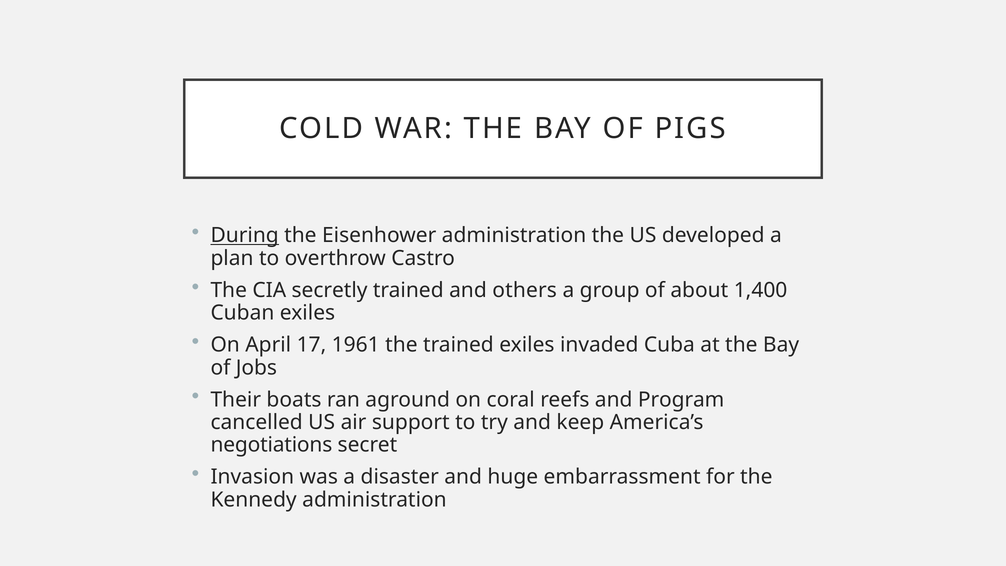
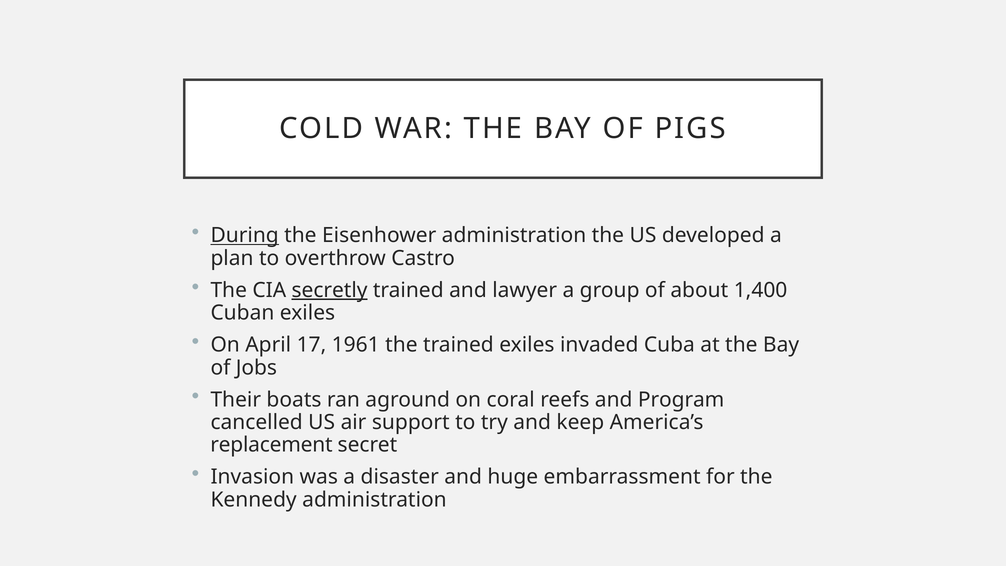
secretly underline: none -> present
others: others -> lawyer
negotiations: negotiations -> replacement
